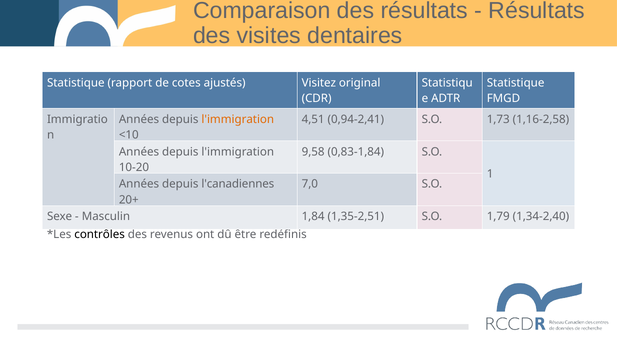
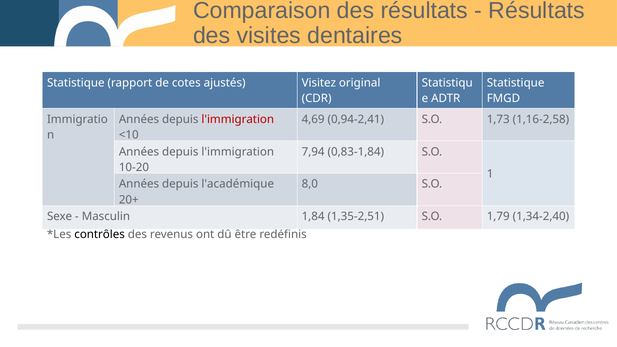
l'immigration at (238, 119) colour: orange -> red
4,51: 4,51 -> 4,69
9,58: 9,58 -> 7,94
l'canadiennes: l'canadiennes -> l'académique
7,0: 7,0 -> 8,0
